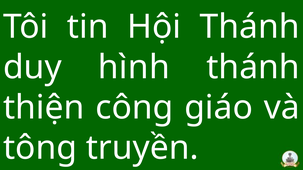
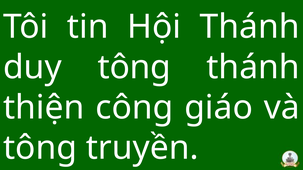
duy hình: hình -> tông
